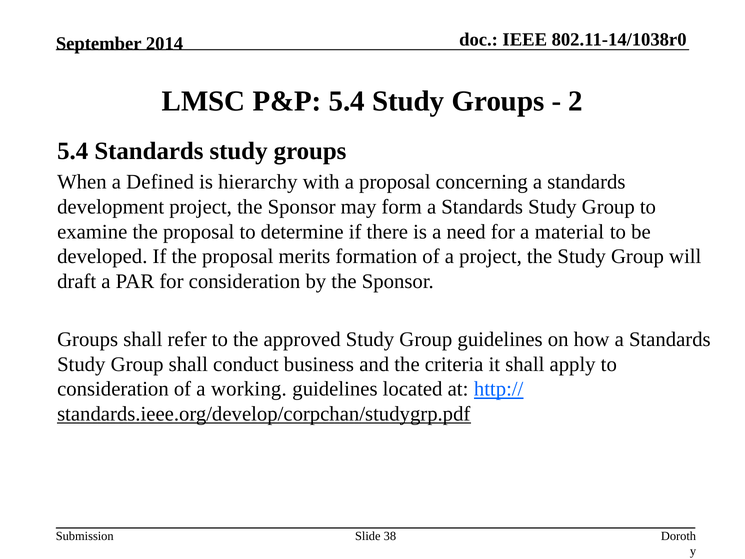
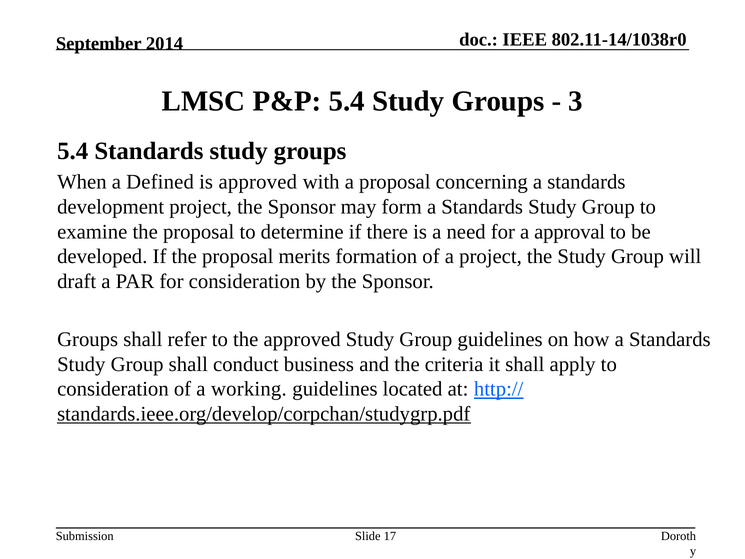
2: 2 -> 3
is hierarchy: hierarchy -> approved
material: material -> approval
38: 38 -> 17
